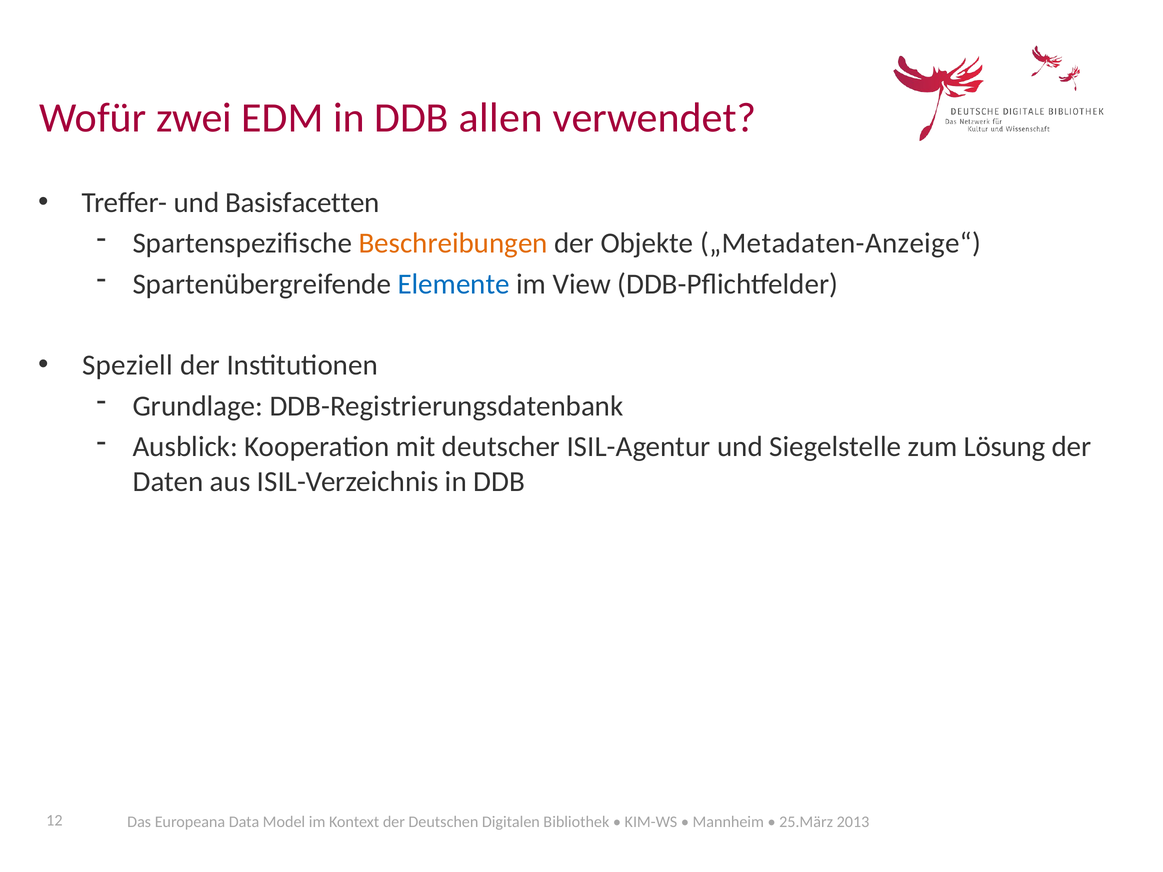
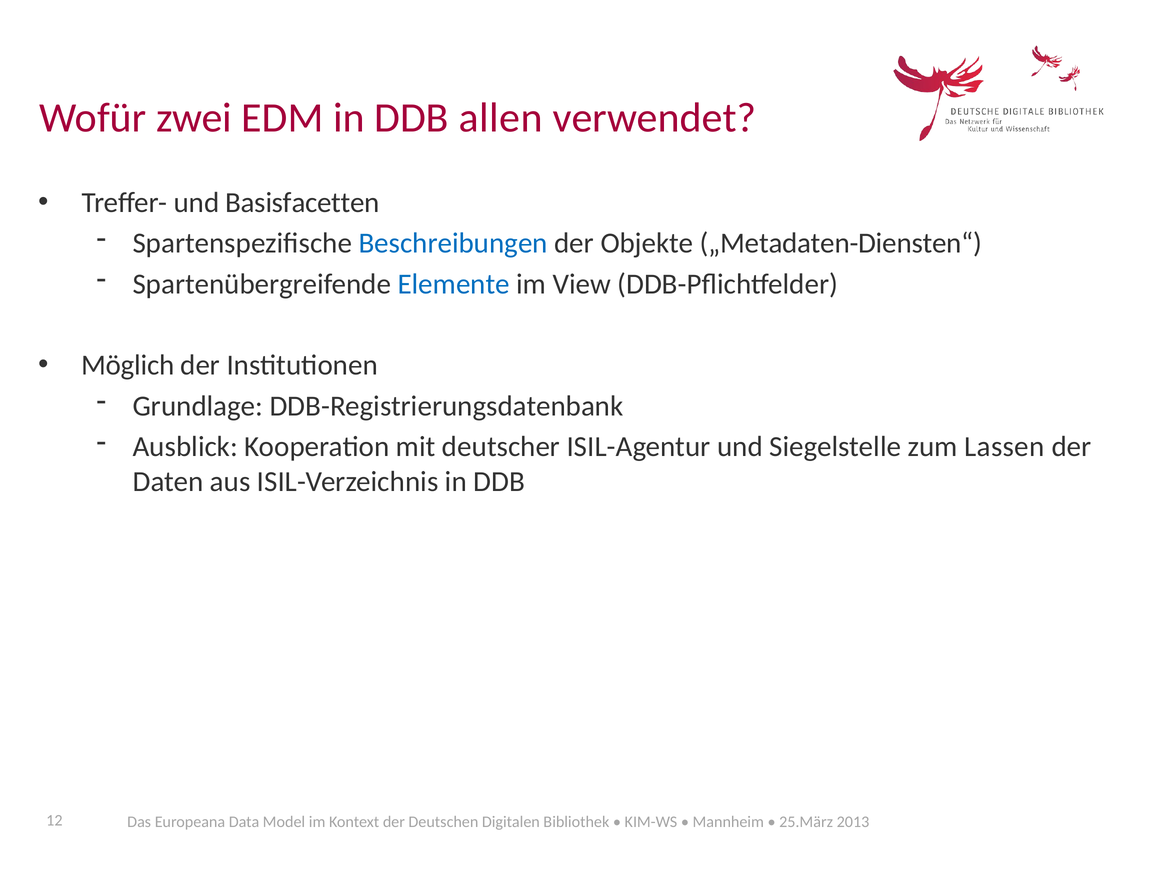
Beschreibungen colour: orange -> blue
„Metadaten-Anzeige“: „Metadaten-Anzeige“ -> „Metadaten-Diensten“
Speziell: Speziell -> Möglich
Lösung: Lösung -> Lassen
